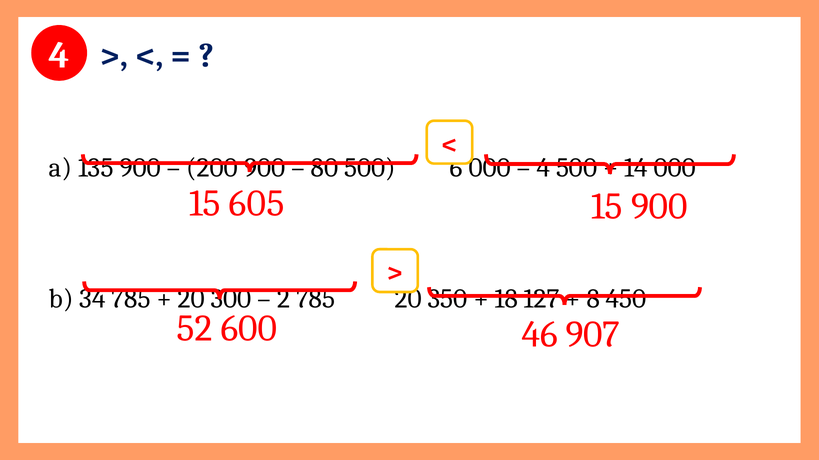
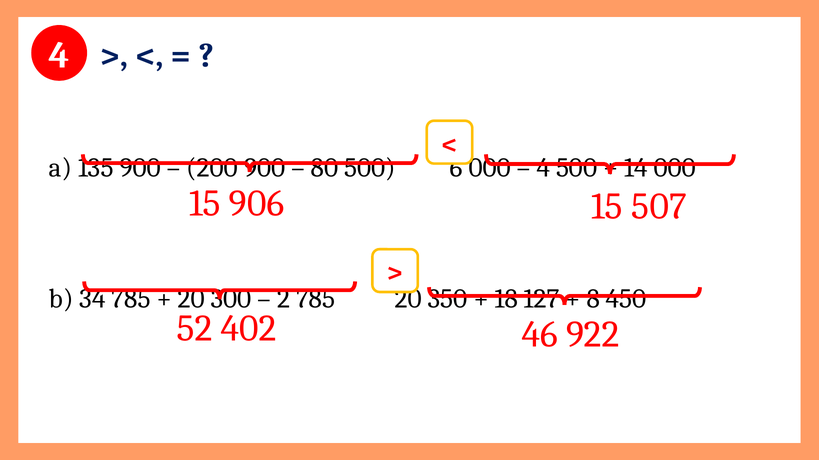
605: 605 -> 906
15 900: 900 -> 507
600: 600 -> 402
907: 907 -> 922
